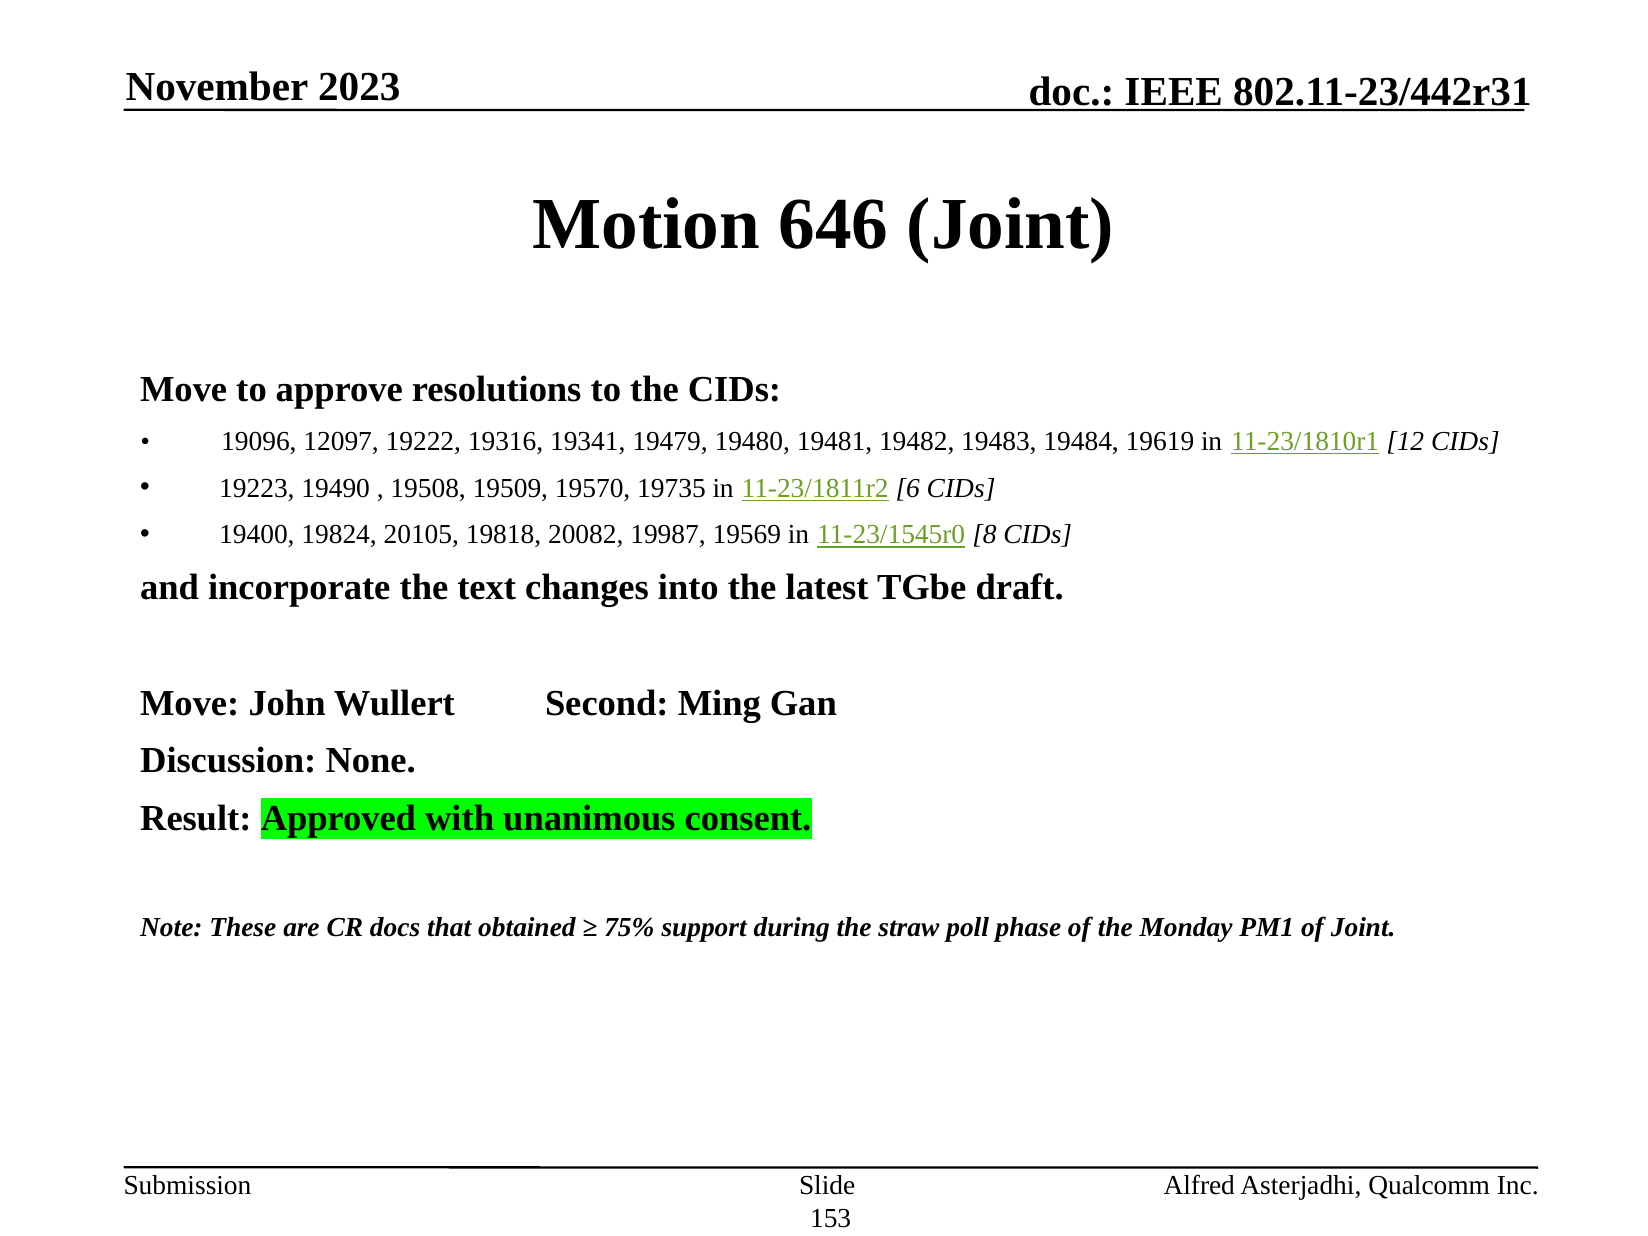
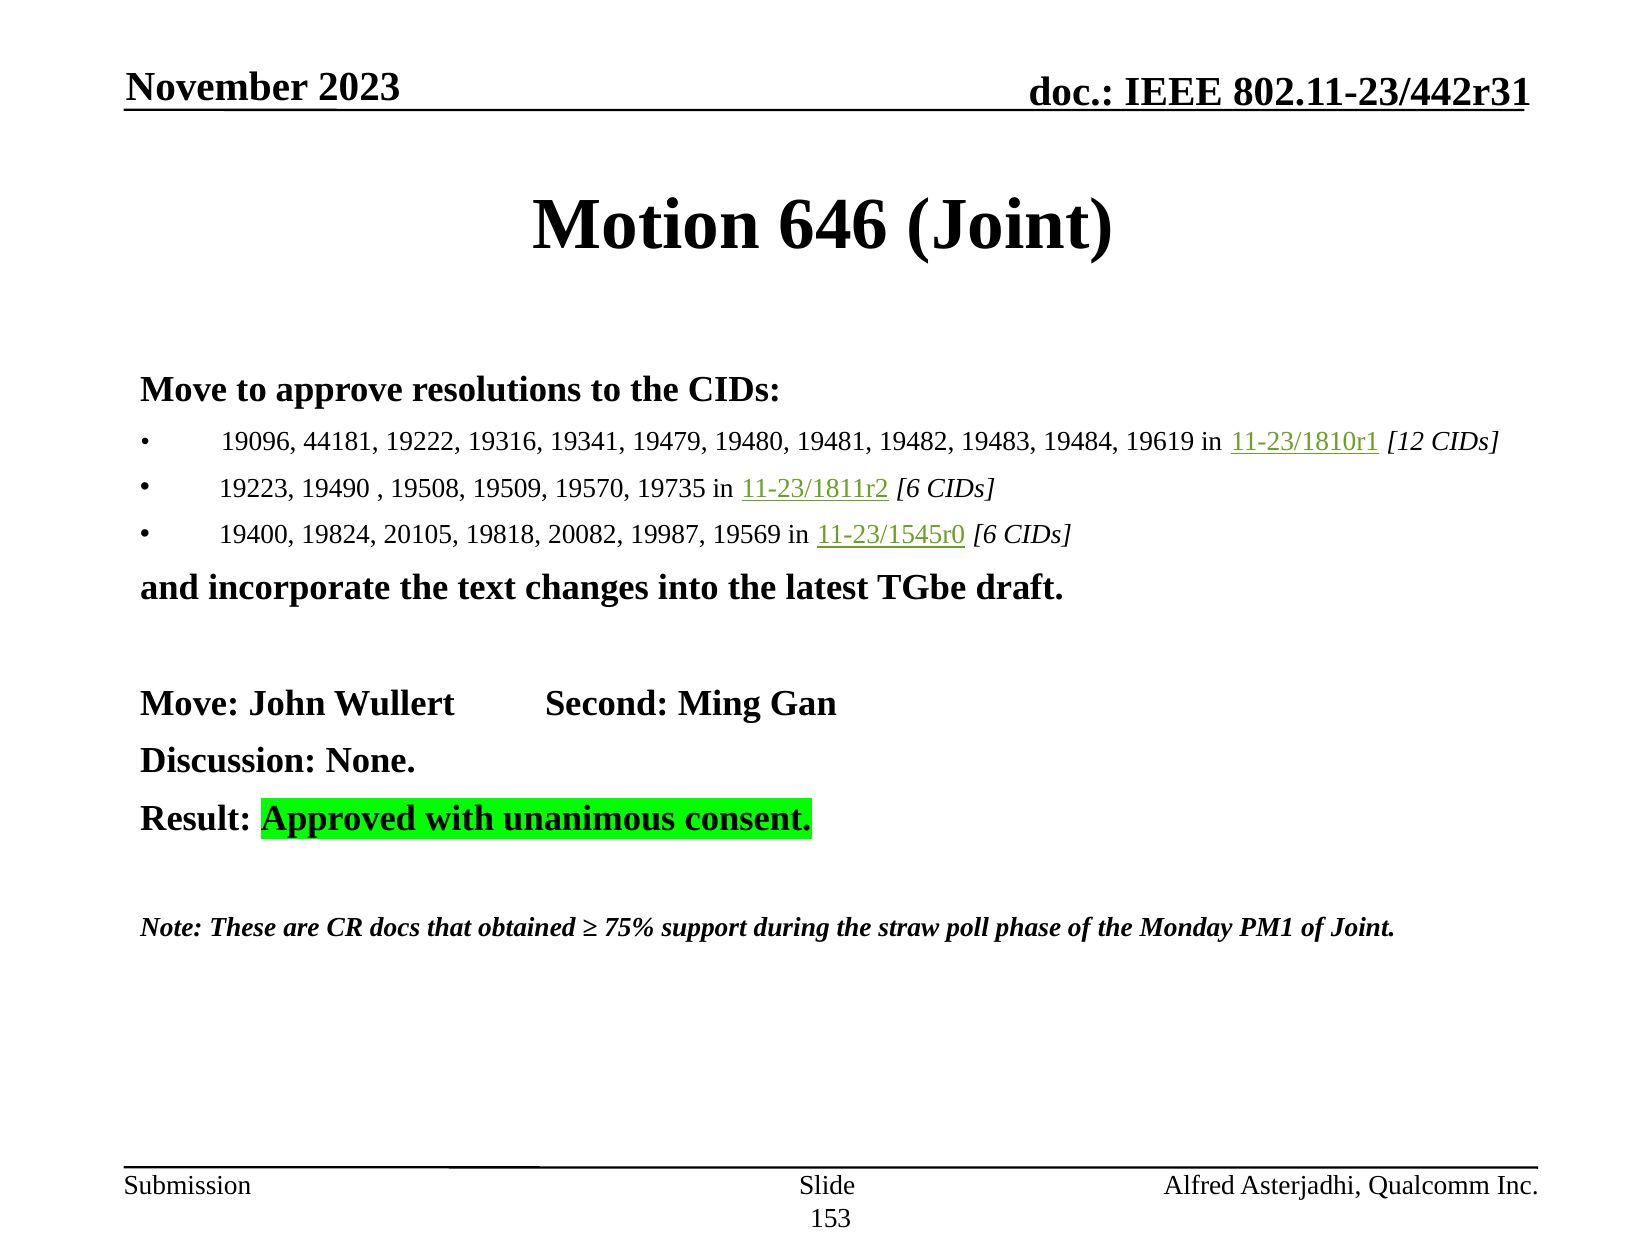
12097: 12097 -> 44181
11-23/1545r0 8: 8 -> 6
